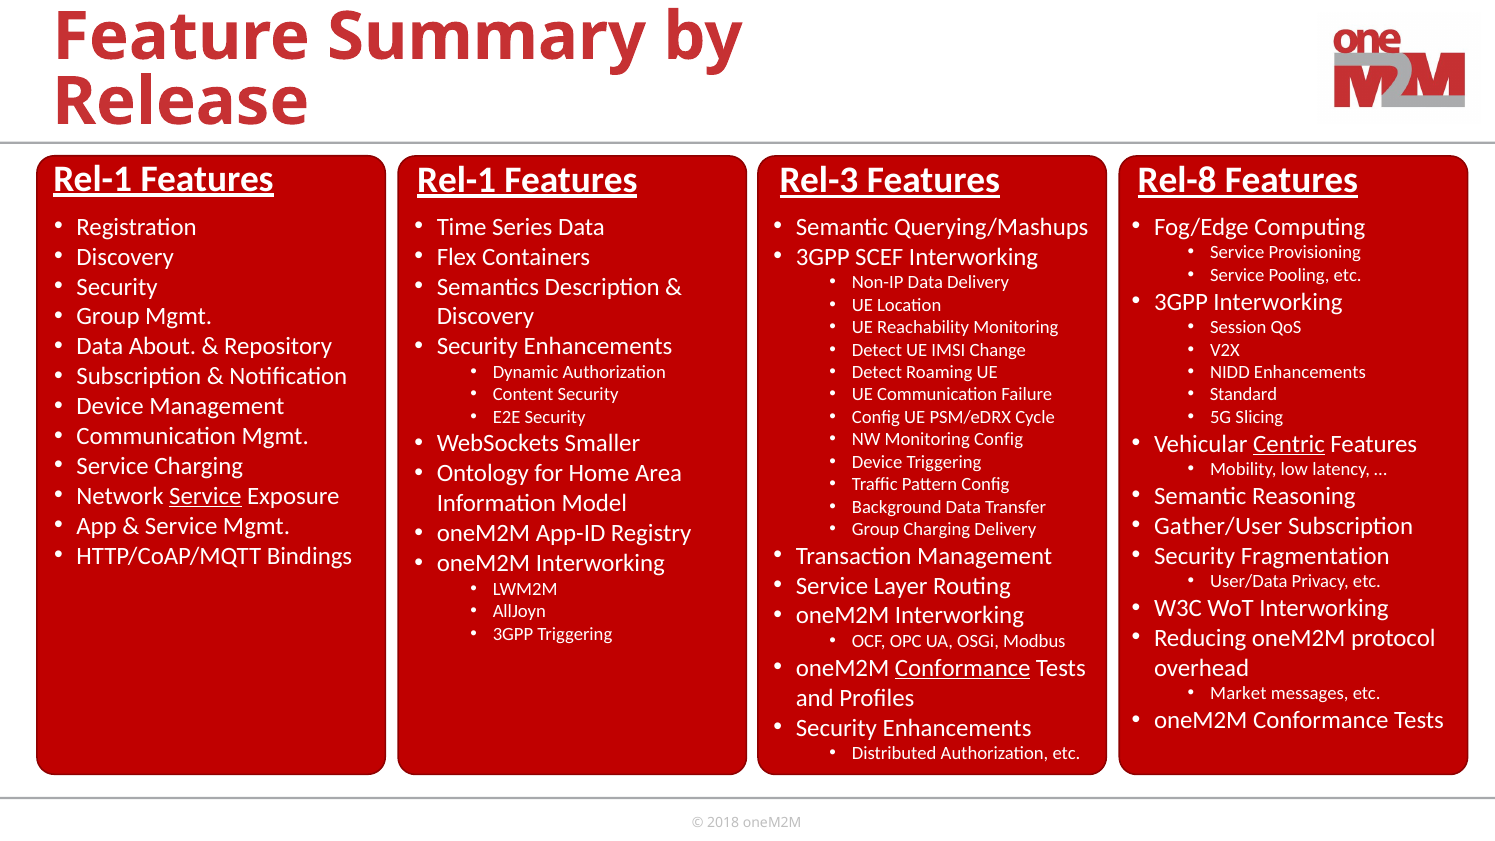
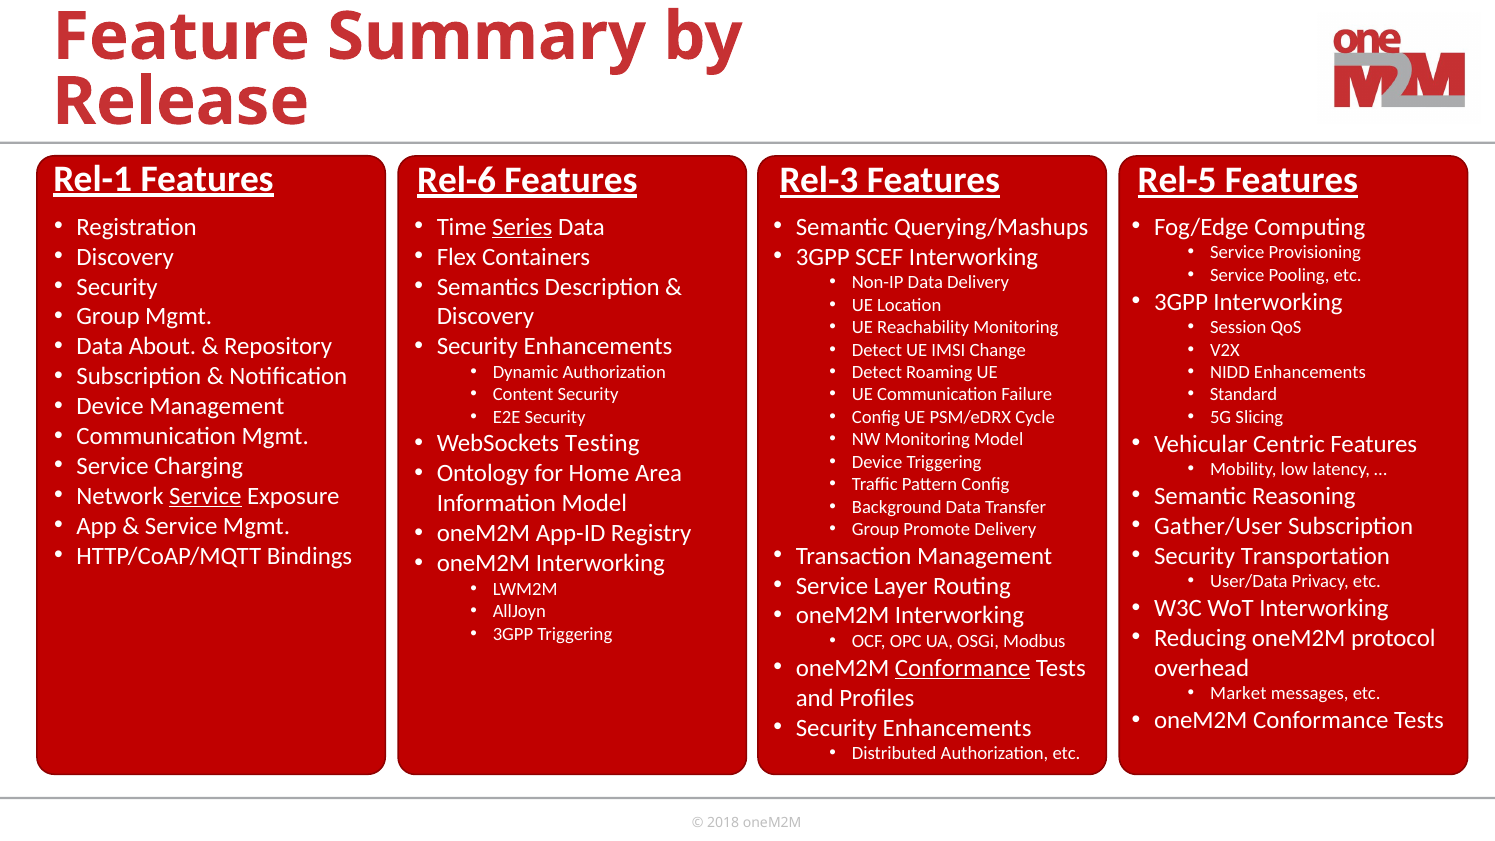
Features Rel-1: Rel-1 -> Rel-6
Rel-8: Rel-8 -> Rel-5
Series underline: none -> present
Monitoring Config: Config -> Model
Smaller: Smaller -> Testing
Centric underline: present -> none
Group Charging: Charging -> Promote
Fragmentation: Fragmentation -> Transportation
